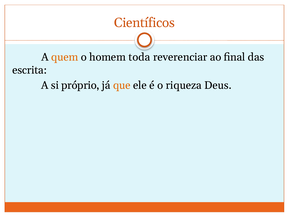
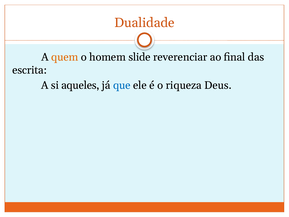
Científicos: Científicos -> Dualidade
toda: toda -> slide
próprio: próprio -> aqueles
que colour: orange -> blue
